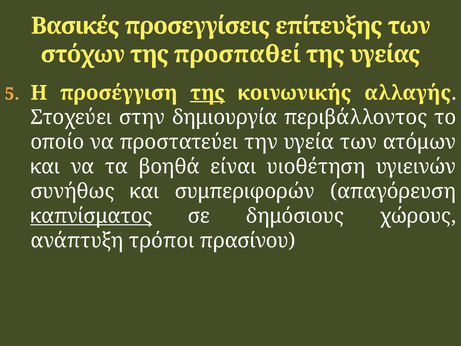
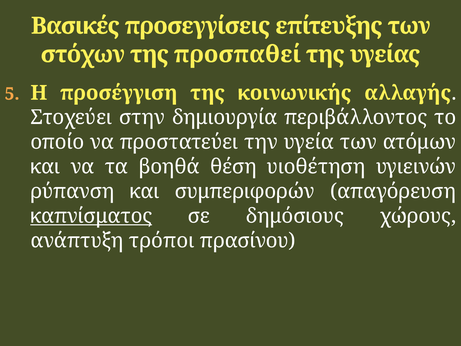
της at (208, 93) underline: present -> none
είναι: είναι -> θέση
συνήθως: συνήθως -> ρύπανση
